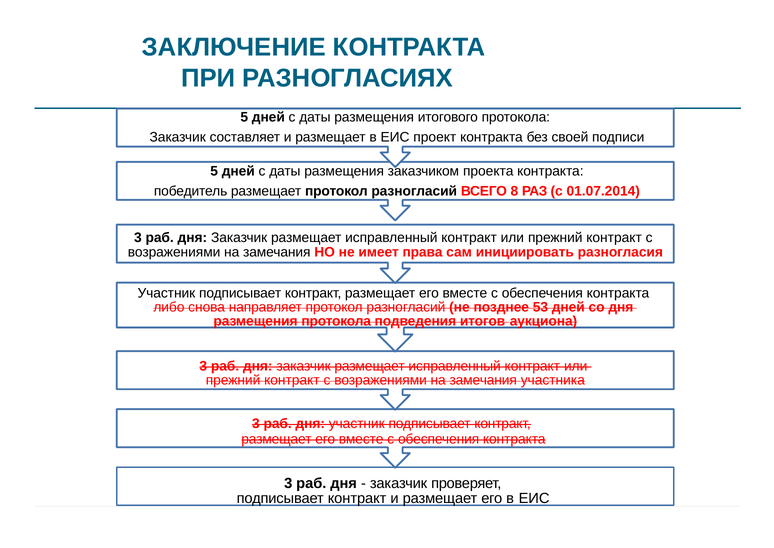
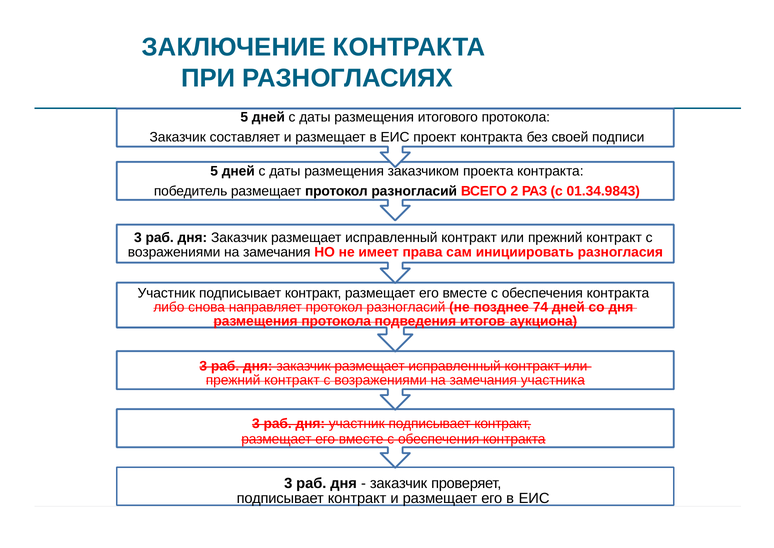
8: 8 -> 2
01.07.2014: 01.07.2014 -> 01.34.9843
53: 53 -> 74
